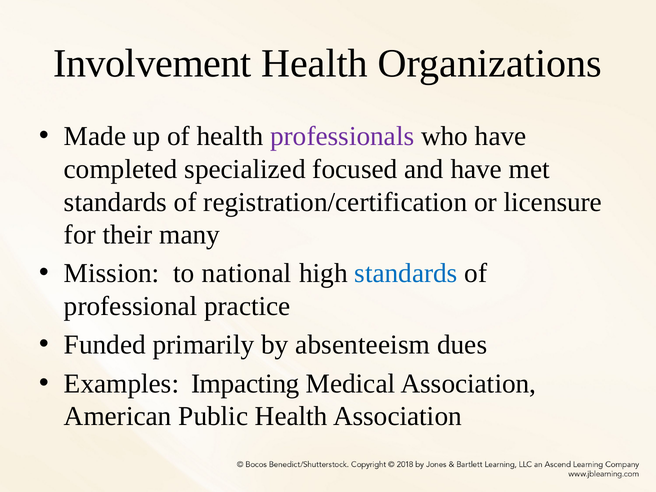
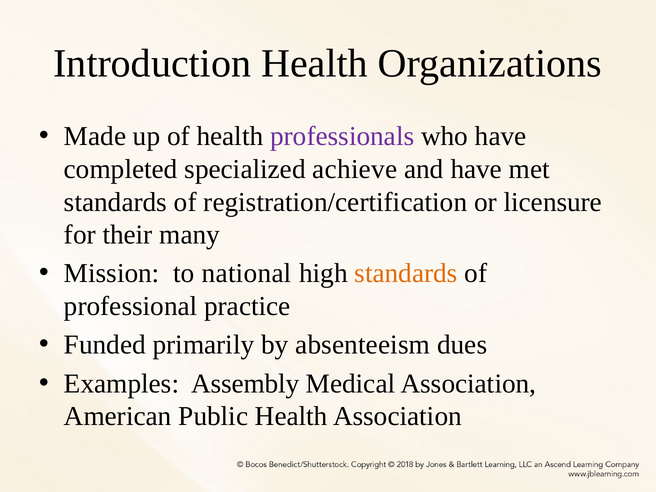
Involvement: Involvement -> Introduction
focused: focused -> achieve
standards at (406, 273) colour: blue -> orange
Impacting: Impacting -> Assembly
